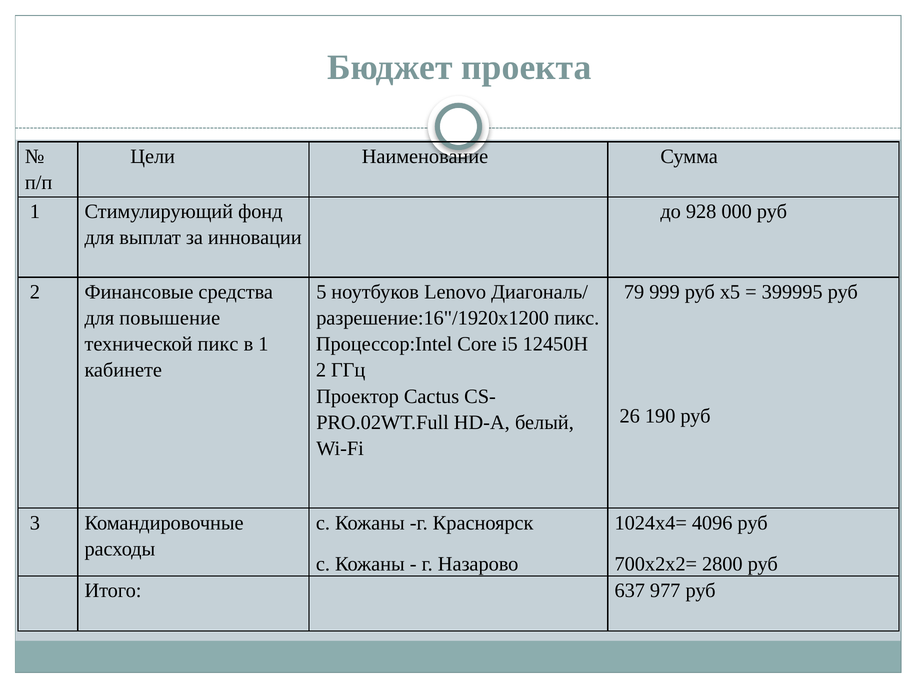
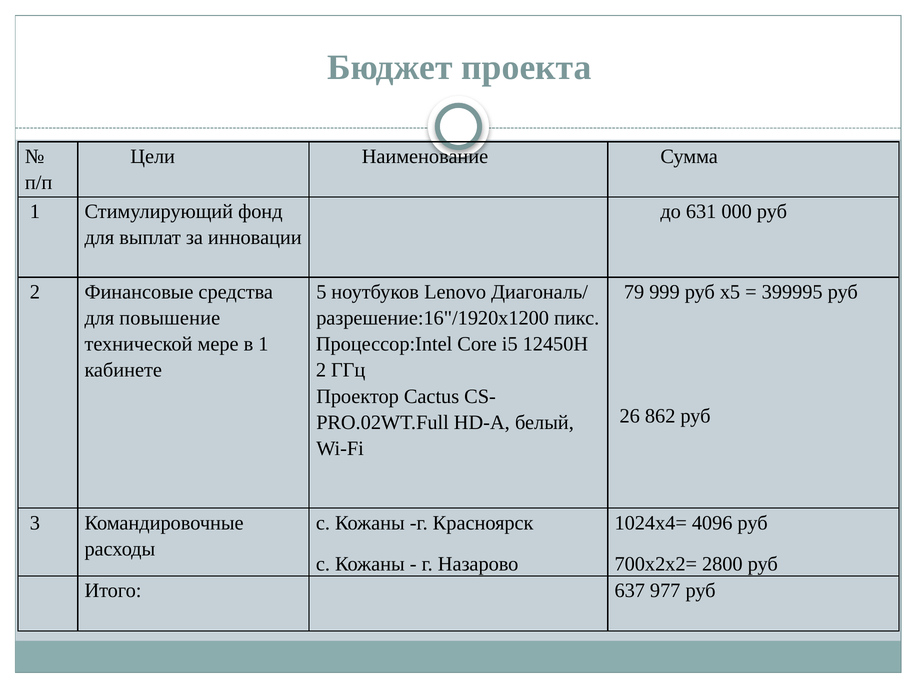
928: 928 -> 631
технической пикс: пикс -> мере
190: 190 -> 862
